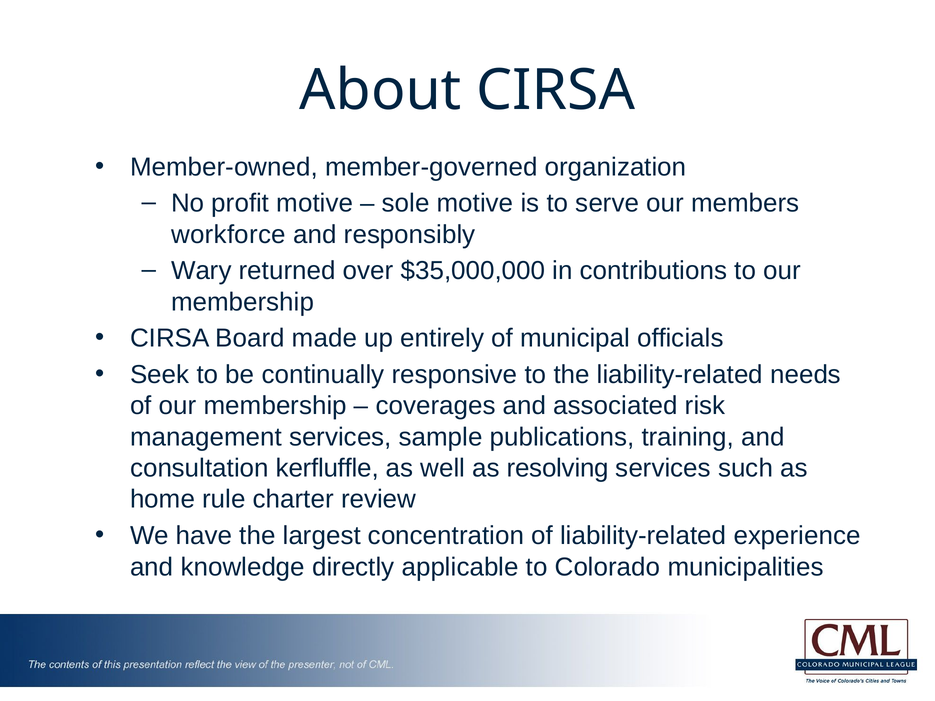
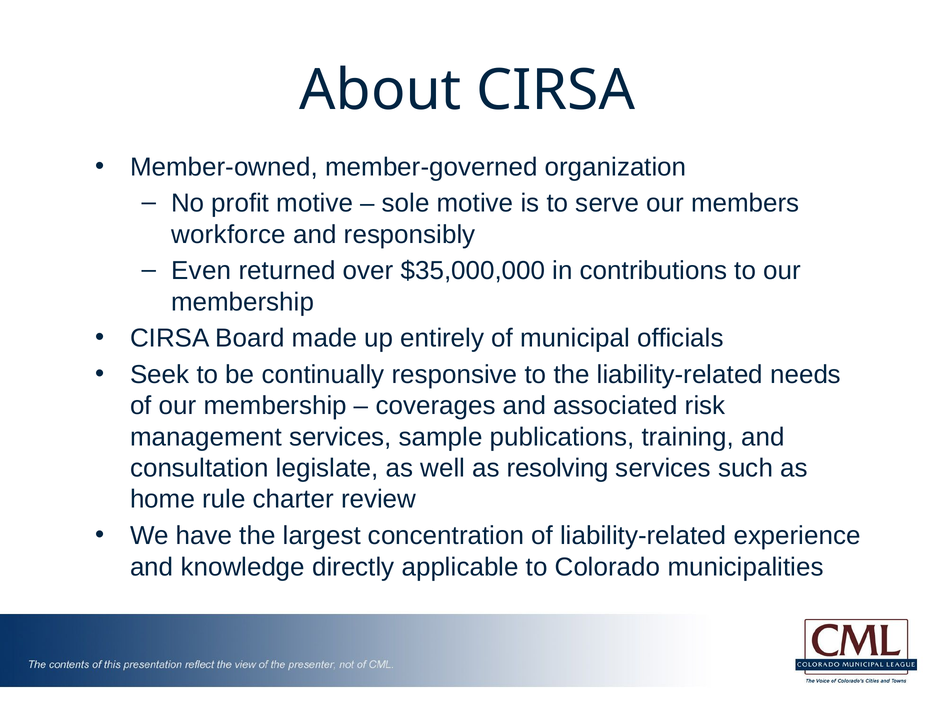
Wary: Wary -> Even
kerfluffle: kerfluffle -> legislate
